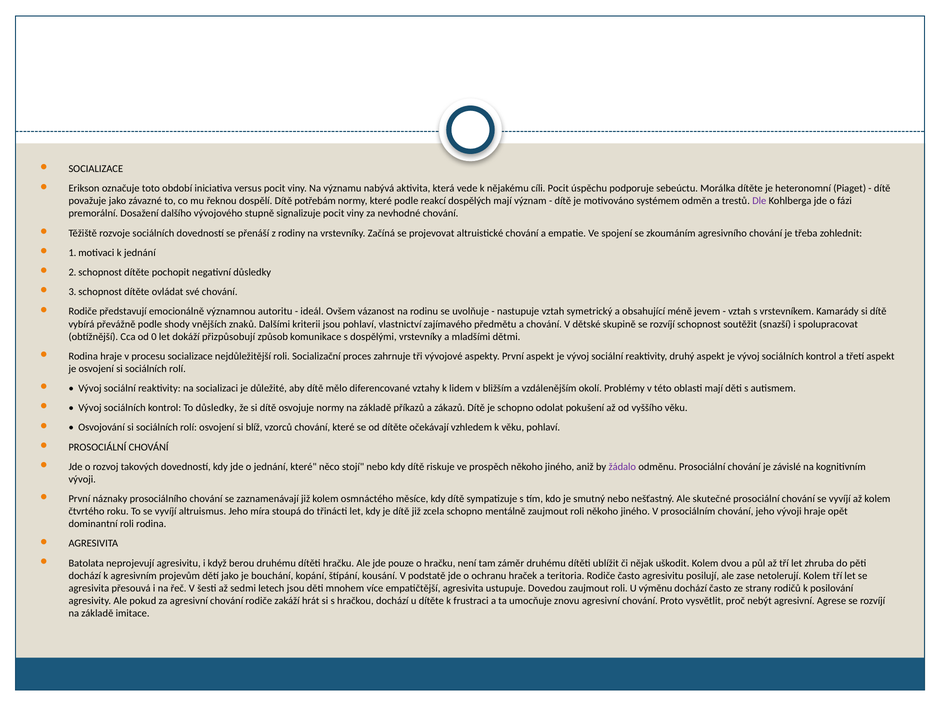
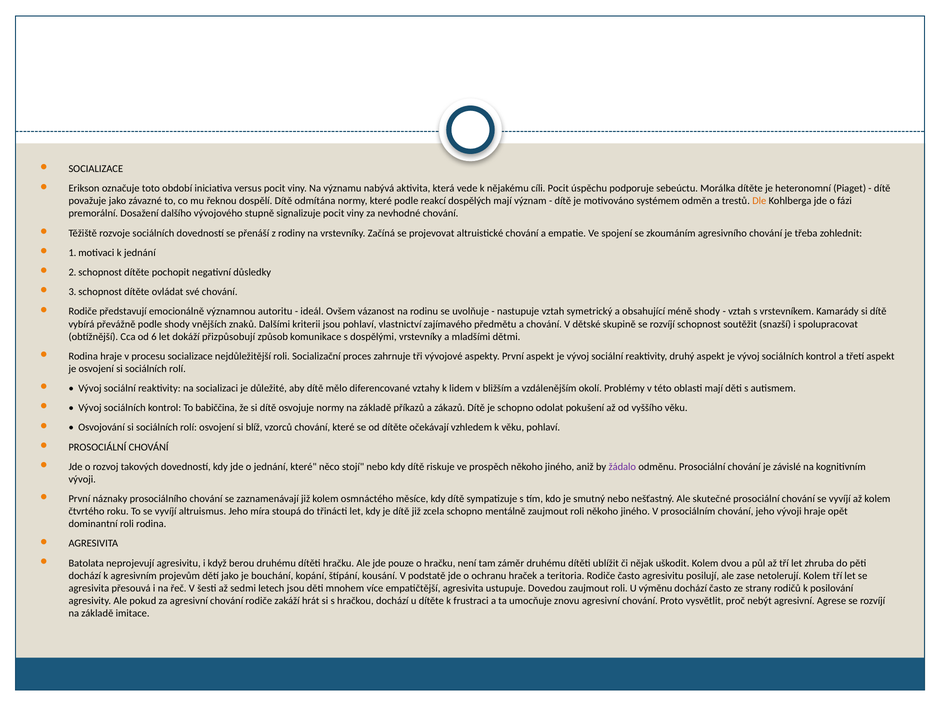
potřebám: potřebám -> odmítána
Dle colour: purple -> orange
méně jevem: jevem -> shody
0: 0 -> 6
To důsledky: důsledky -> babiččina
